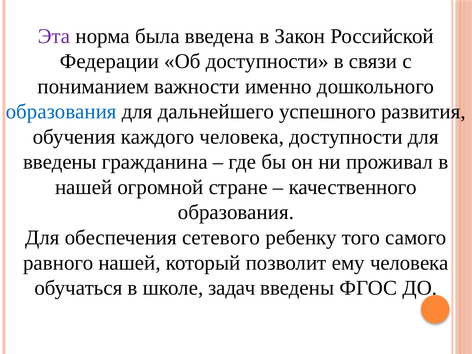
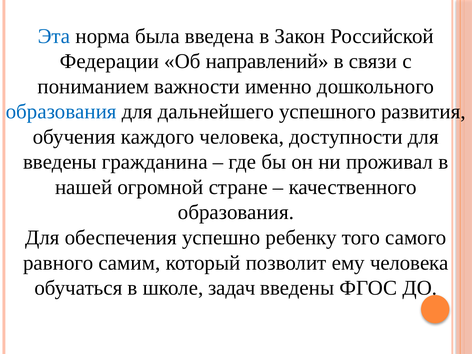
Эта colour: purple -> blue
Об доступности: доступности -> направлений
сетевого: сетевого -> успешно
равного нашей: нашей -> самим
